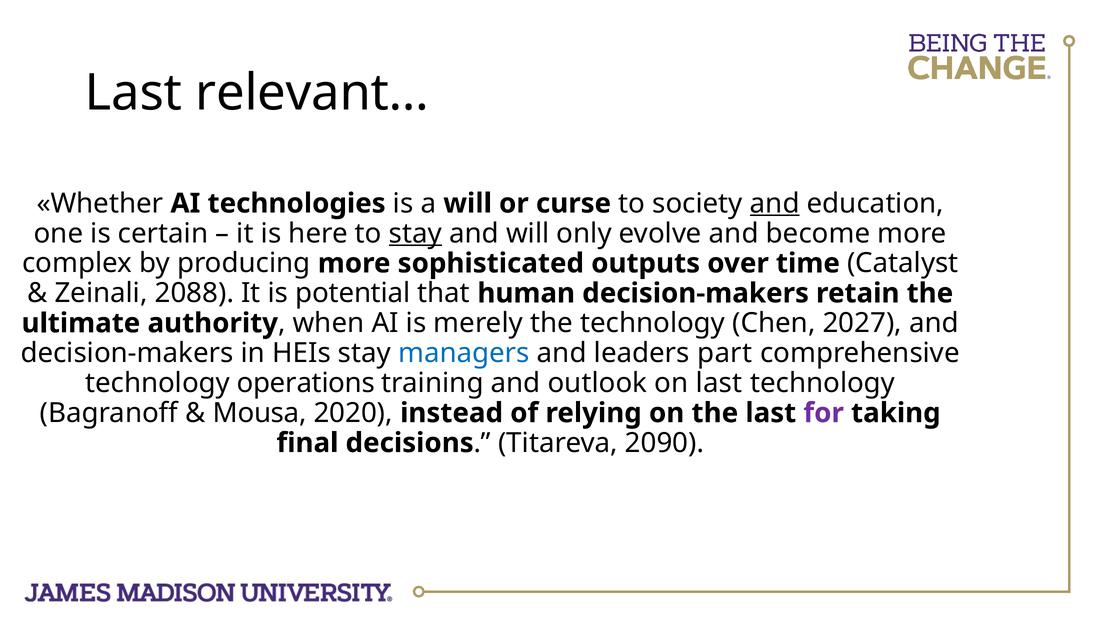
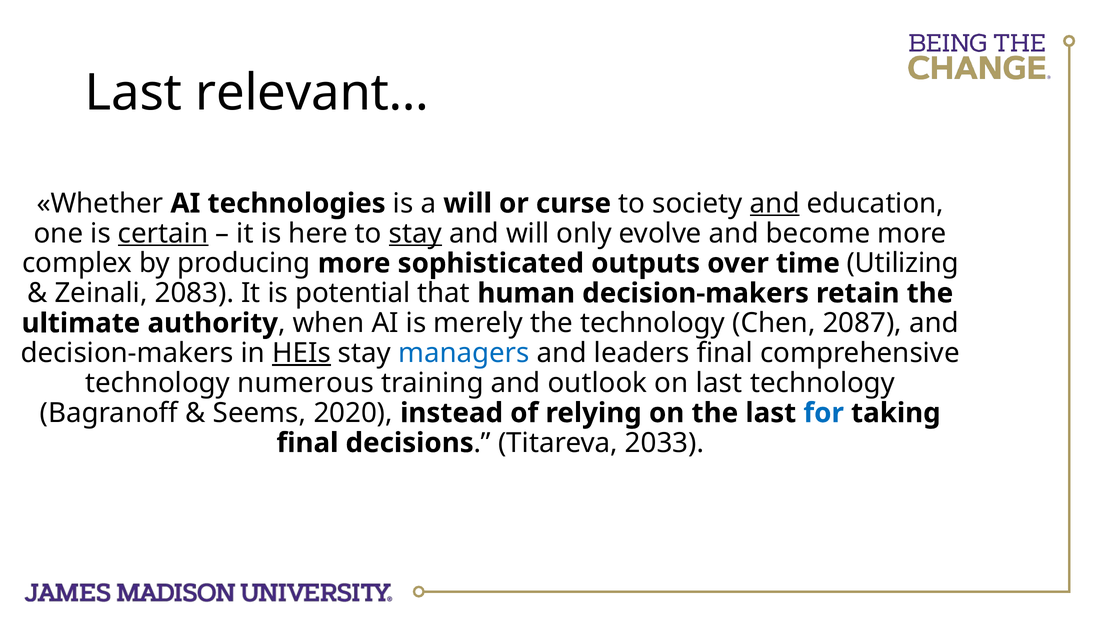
certain underline: none -> present
Catalyst: Catalyst -> Utilizing
2088: 2088 -> 2083
2027: 2027 -> 2087
HEIs underline: none -> present
leaders part: part -> final
operations: operations -> numerous
Mousa: Mousa -> Seems
for colour: purple -> blue
2090: 2090 -> 2033
